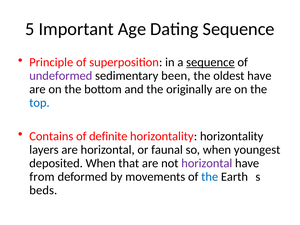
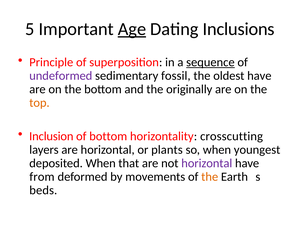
Age underline: none -> present
Dating Sequence: Sequence -> Inclusions
been: been -> fossil
top colour: blue -> orange
Contains: Contains -> Inclusion
of definite: definite -> bottom
horizontality horizontality: horizontality -> crosscutting
faunal: faunal -> plants
the at (210, 177) colour: blue -> orange
